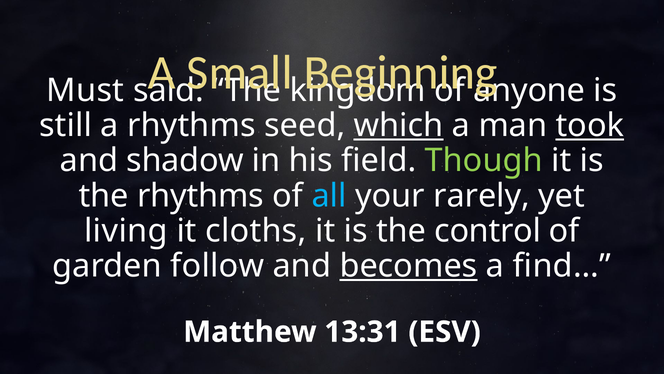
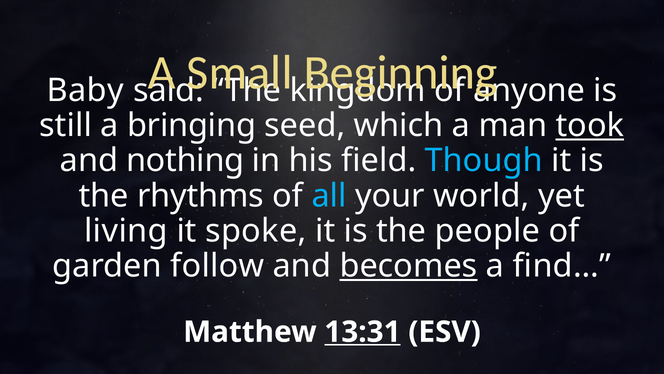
Must: Must -> Baby
a rhythms: rhythms -> bringing
which underline: present -> none
shadow: shadow -> nothing
Though colour: light green -> light blue
rarely: rarely -> world
cloths: cloths -> spoke
control: control -> people
13:31 underline: none -> present
